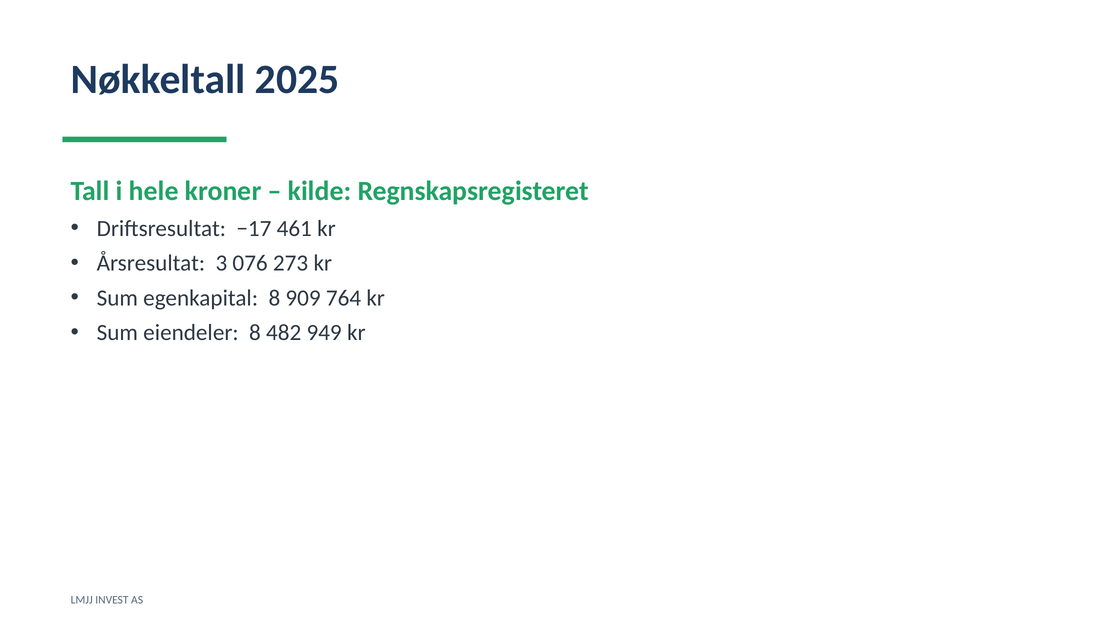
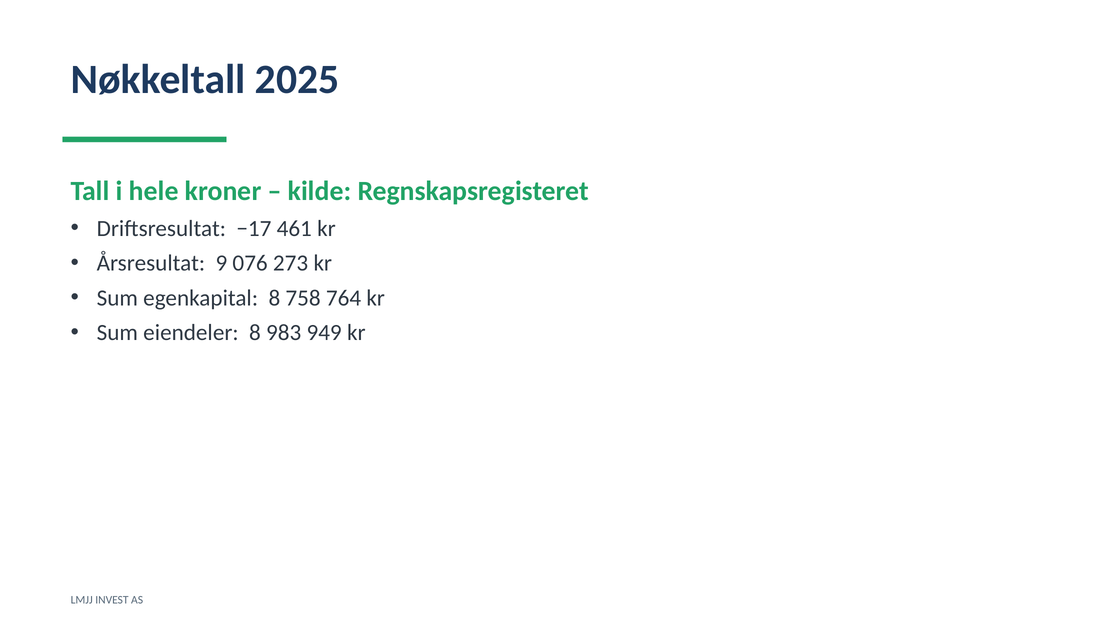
3: 3 -> 9
909: 909 -> 758
482: 482 -> 983
